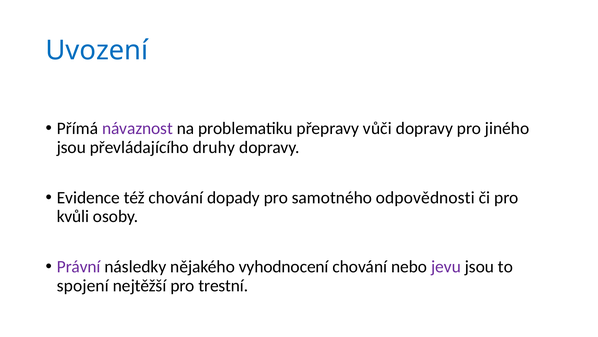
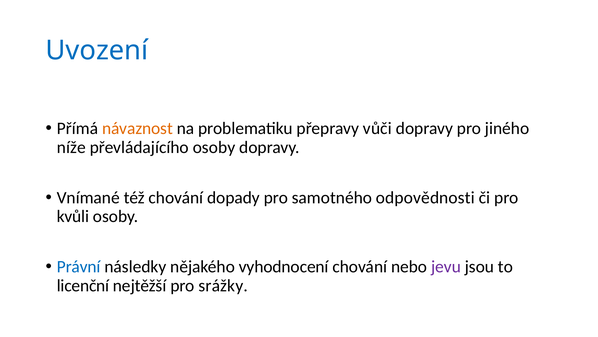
návaznost colour: purple -> orange
jsou at (71, 147): jsou -> níže
převládajícího druhy: druhy -> osoby
Evidence: Evidence -> Vnímané
Právní colour: purple -> blue
spojení: spojení -> licenční
trestní: trestní -> srážky
